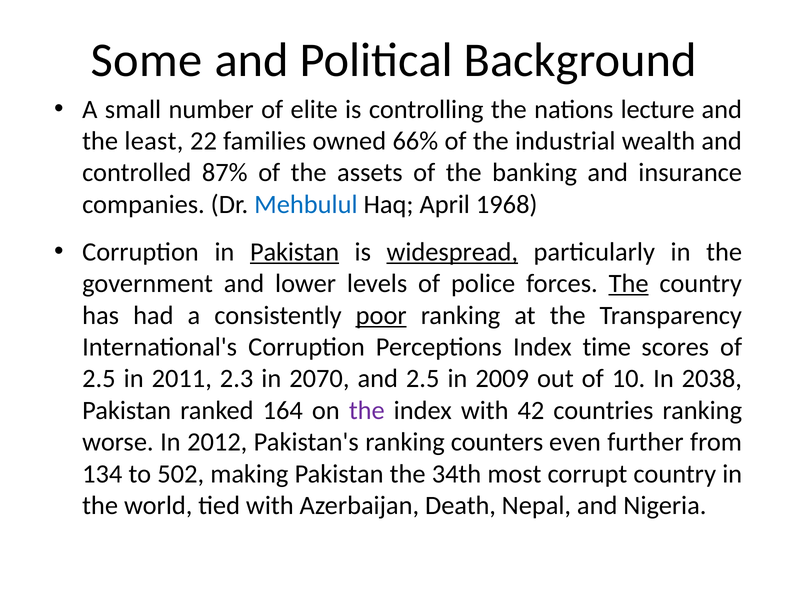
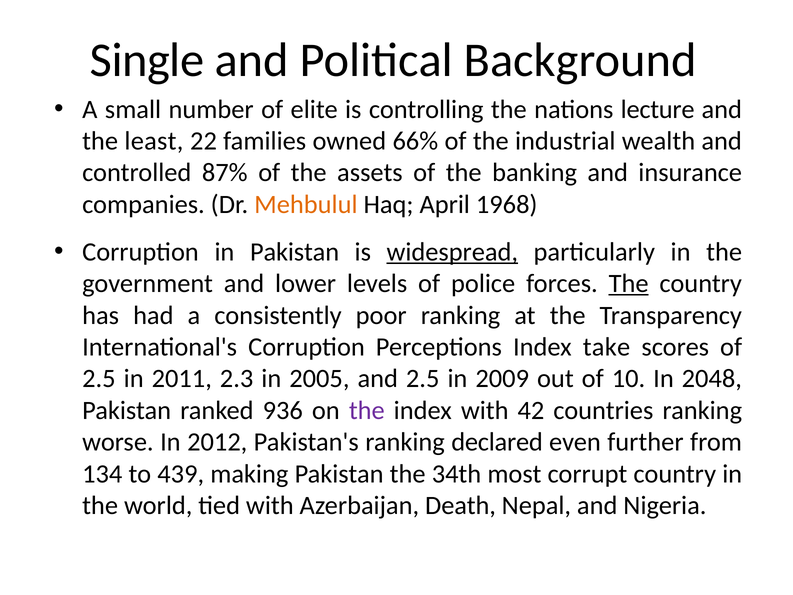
Some: Some -> Single
Mehbulul colour: blue -> orange
Pakistan at (295, 252) underline: present -> none
poor underline: present -> none
time: time -> take
2070: 2070 -> 2005
2038: 2038 -> 2048
164: 164 -> 936
counters: counters -> declared
502: 502 -> 439
